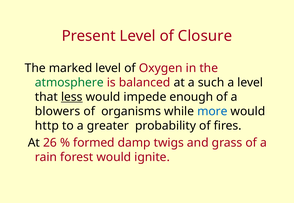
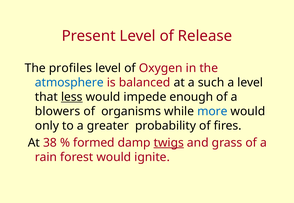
Closure: Closure -> Release
marked: marked -> profiles
atmosphere colour: green -> blue
http: http -> only
26: 26 -> 38
twigs underline: none -> present
